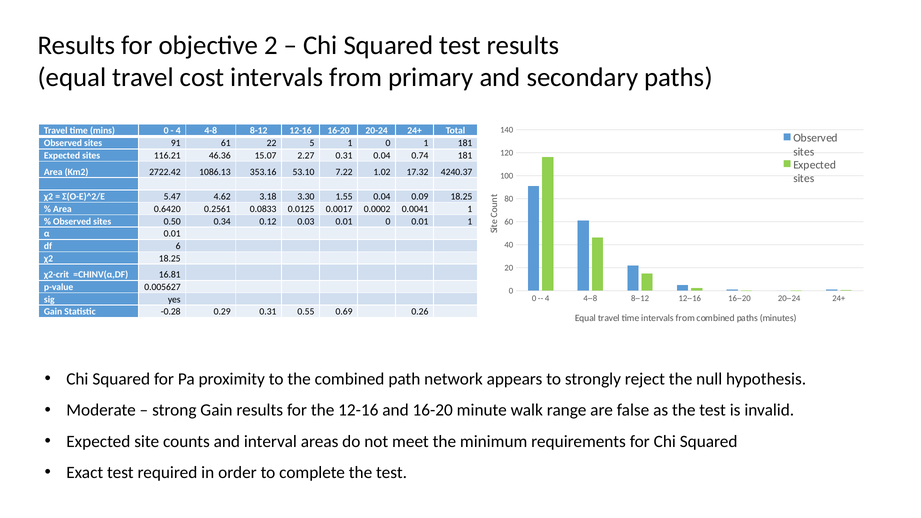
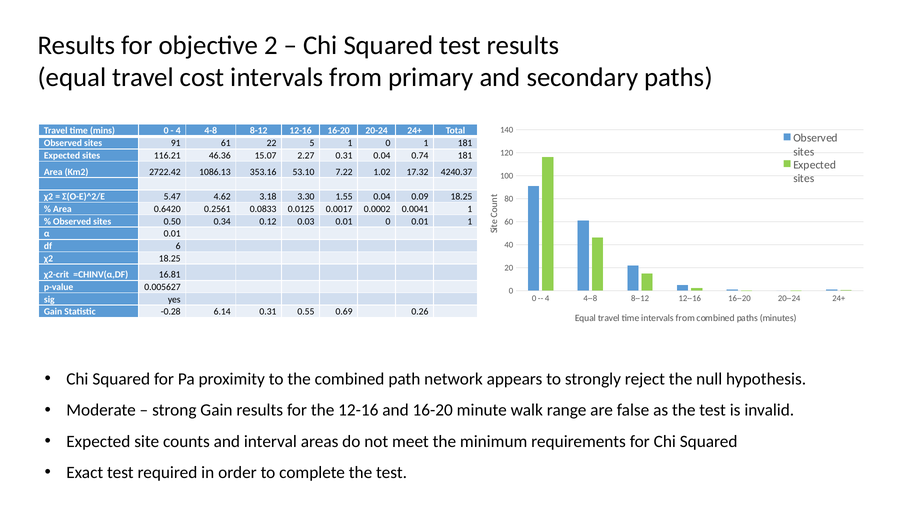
0.29: 0.29 -> 6.14
